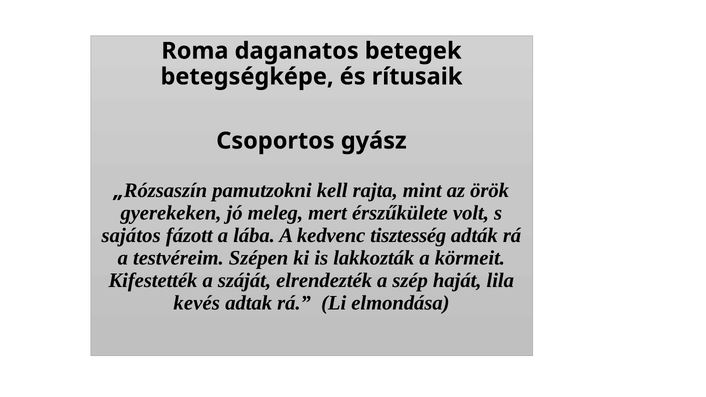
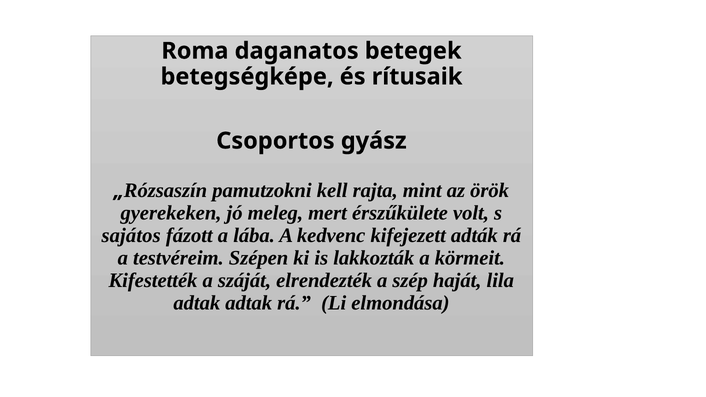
tisztesség: tisztesség -> kifejezett
kevés at (197, 303): kevés -> adtak
